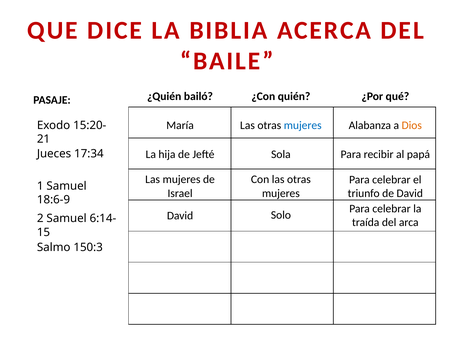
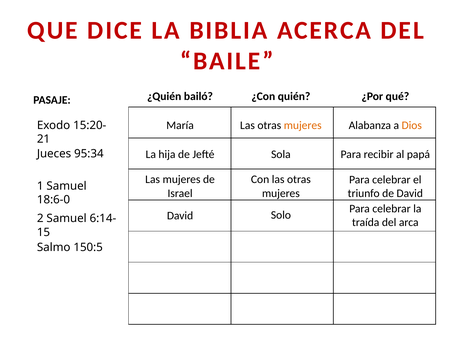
mujeres at (303, 125) colour: blue -> orange
17:34: 17:34 -> 95:34
18:6-9: 18:6-9 -> 18:6-0
150:3: 150:3 -> 150:5
